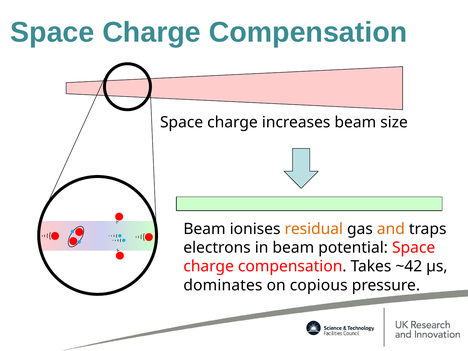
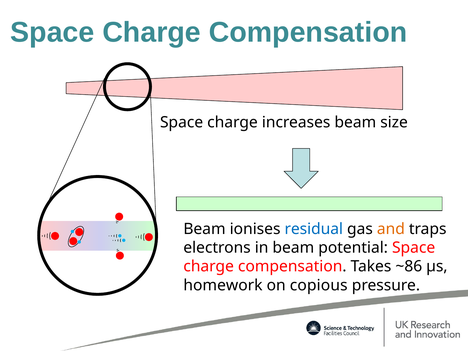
residual colour: orange -> blue
~42: ~42 -> ~86
dominates: dominates -> homework
